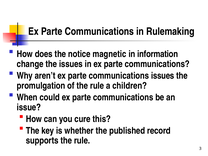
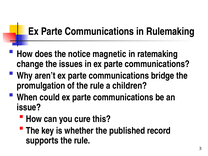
information: information -> ratemaking
communications issues: issues -> bridge
